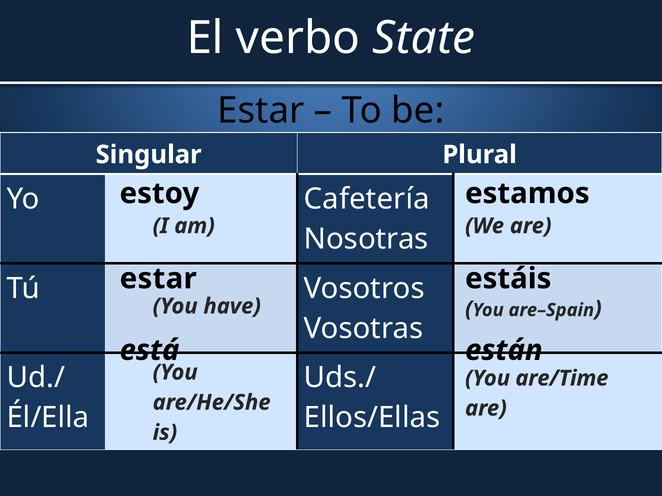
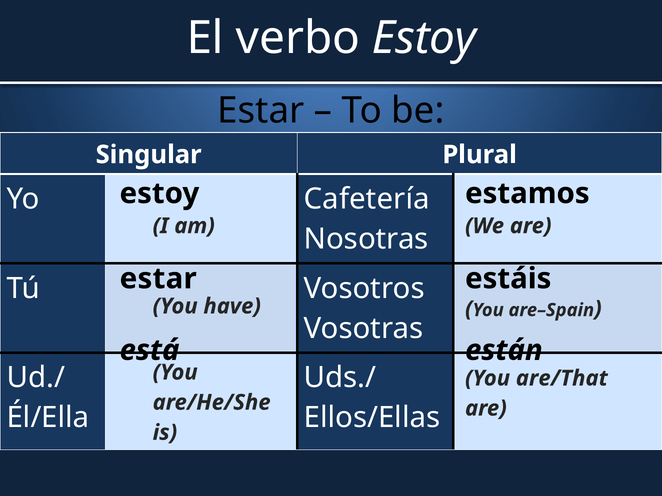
verbo State: State -> Estoy
are/Time: are/Time -> are/That
